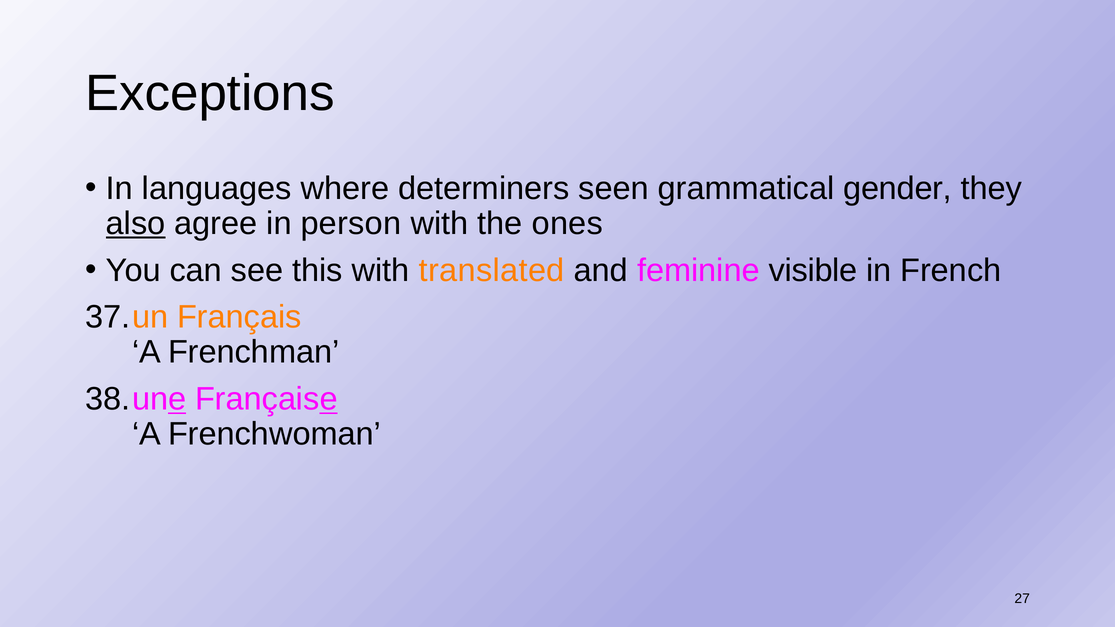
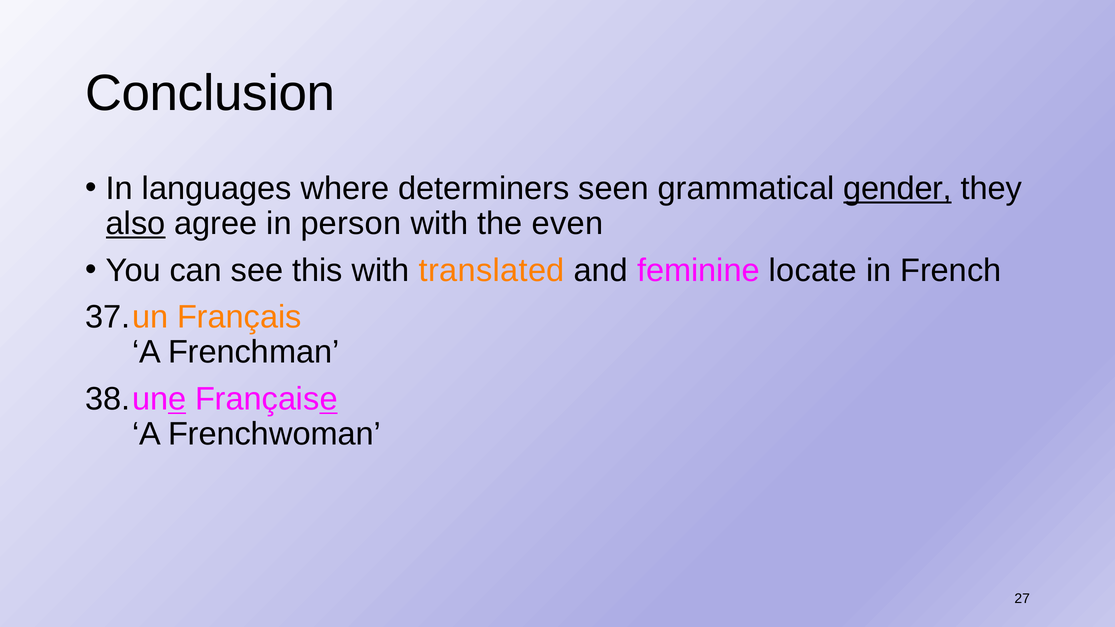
Exceptions: Exceptions -> Conclusion
gender underline: none -> present
ones: ones -> even
visible: visible -> locate
